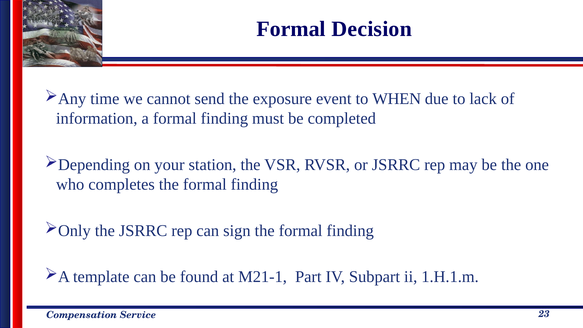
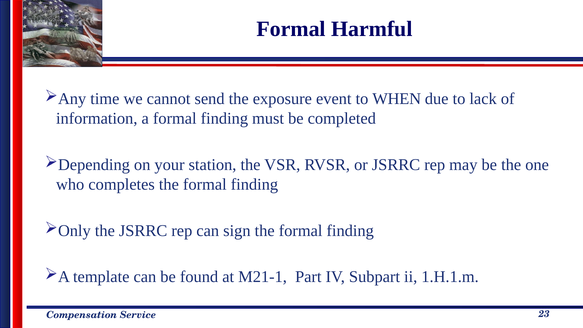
Decision: Decision -> Harmful
